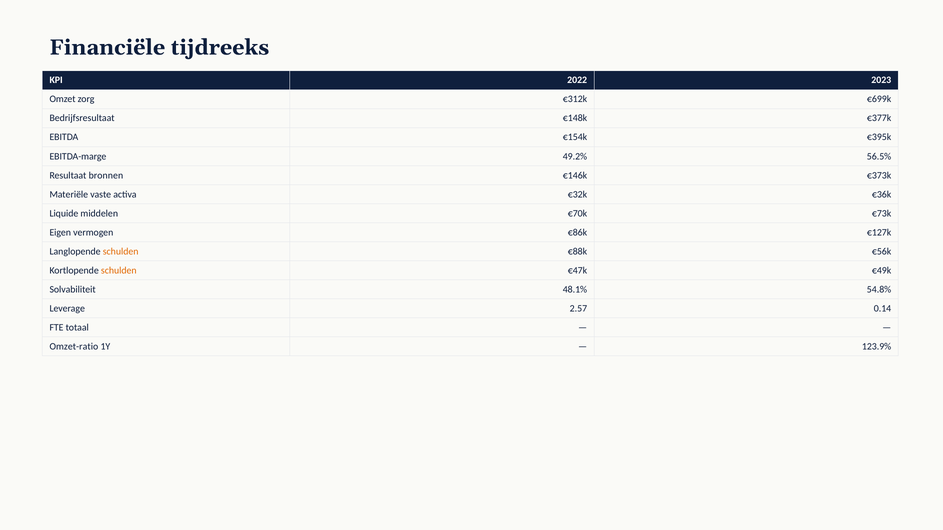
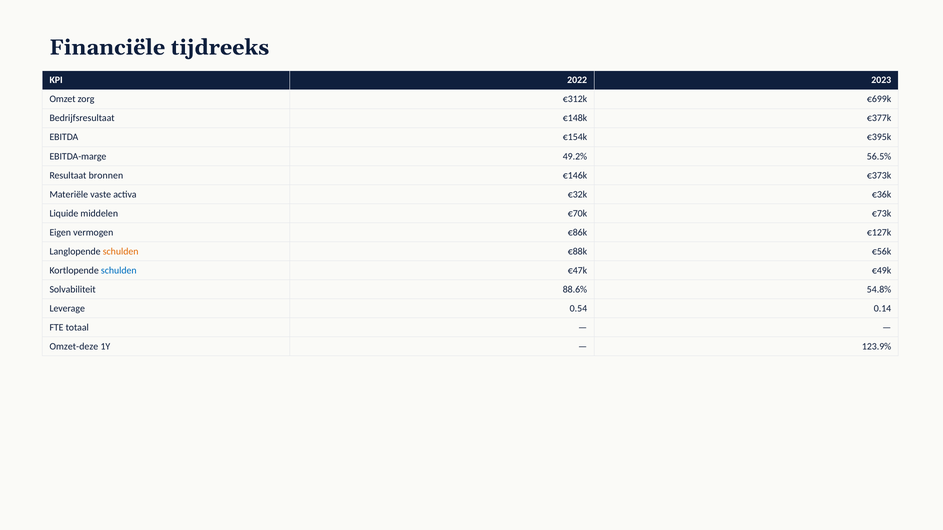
schulden at (119, 270) colour: orange -> blue
48.1%: 48.1% -> 88.6%
2.57: 2.57 -> 0.54
Omzet-ratio: Omzet-ratio -> Omzet-deze
